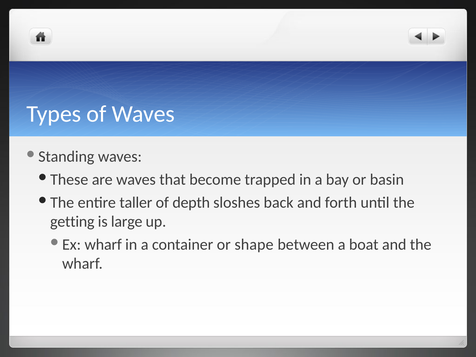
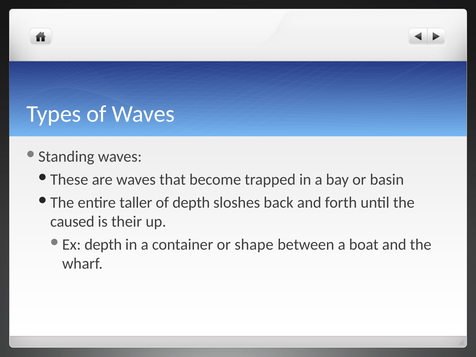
getting: getting -> caused
large: large -> their
wharf at (103, 245): wharf -> depth
